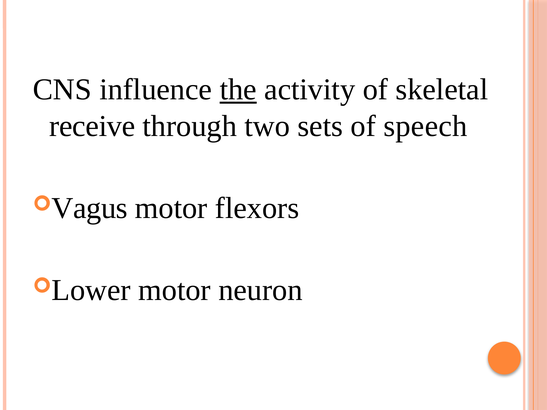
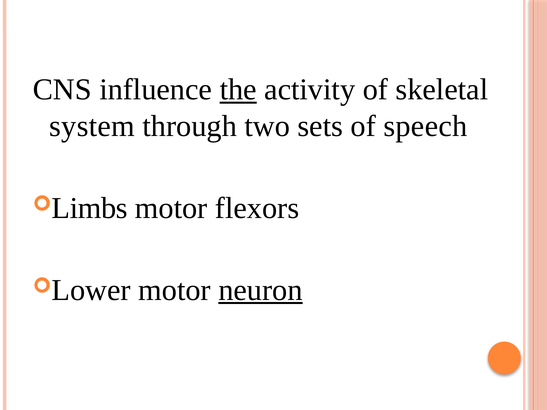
receive: receive -> system
Vagus: Vagus -> Limbs
neuron underline: none -> present
